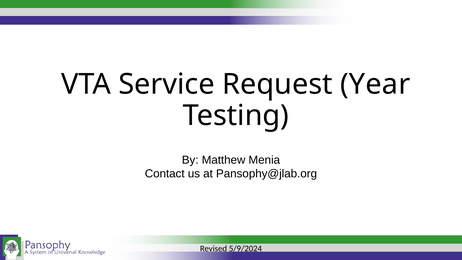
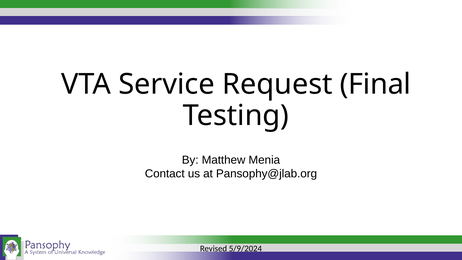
Year: Year -> Final
